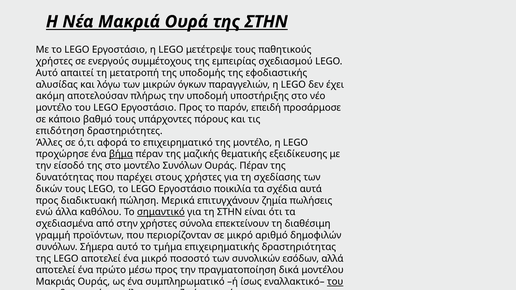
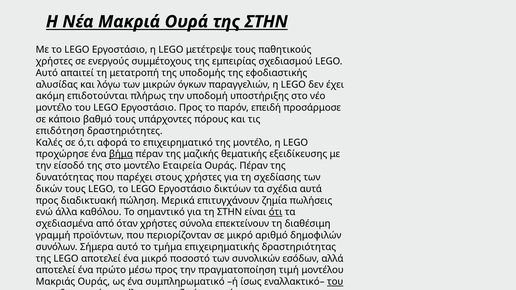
αποτελούσαν: αποτελούσαν -> επιδοτούνται
Άλλες: Άλλες -> Καλές
μοντέλο Συνόλων: Συνόλων -> Εταιρεία
ποικιλία: ποικιλία -> δικτύων
σημαντικό underline: present -> none
ότι underline: none -> present
από στην: στην -> όταν
δικά: δικά -> τιμή
